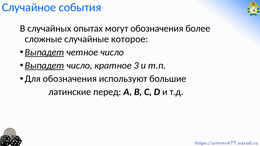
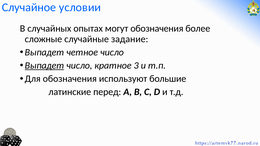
события: события -> условии
которое: которое -> задание
Выпадет at (44, 52) underline: present -> none
